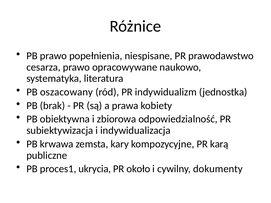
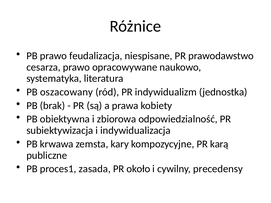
popełnienia: popełnienia -> feudalizacja
ukrycia: ukrycia -> zasada
dokumenty: dokumenty -> precedensy
